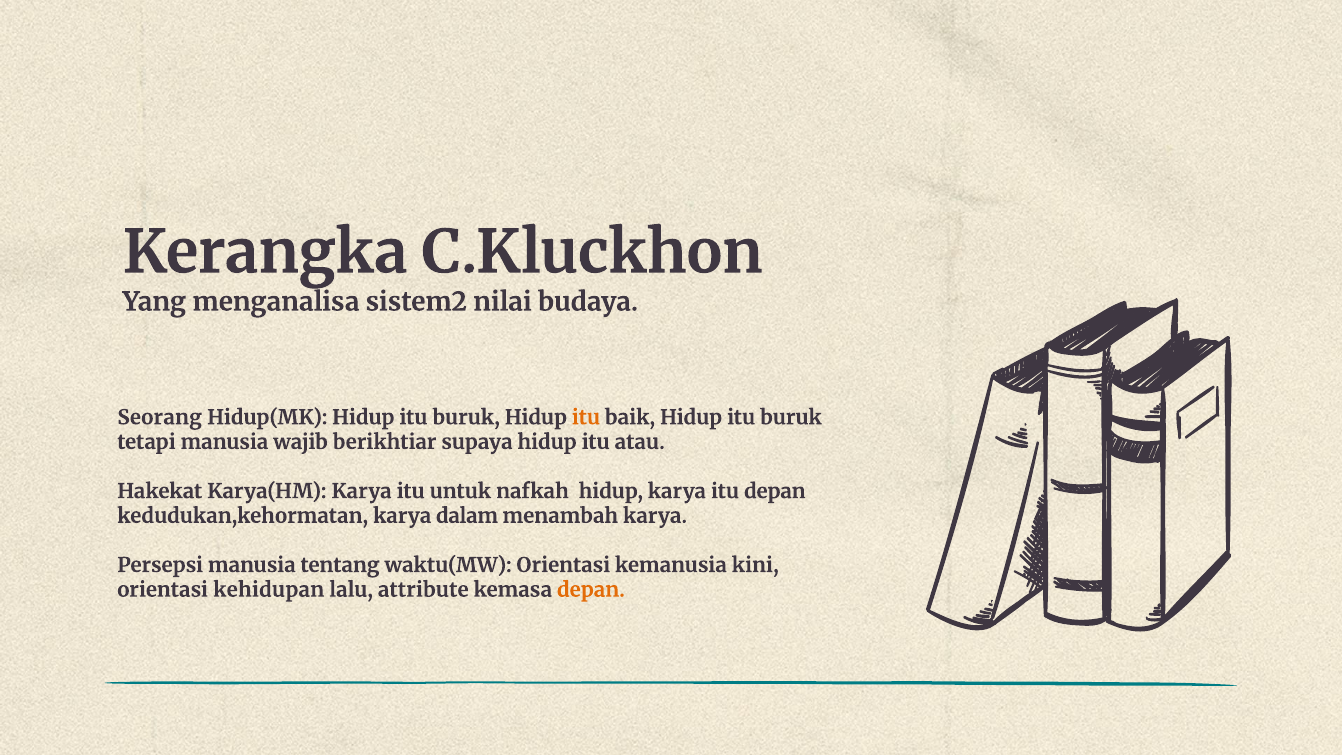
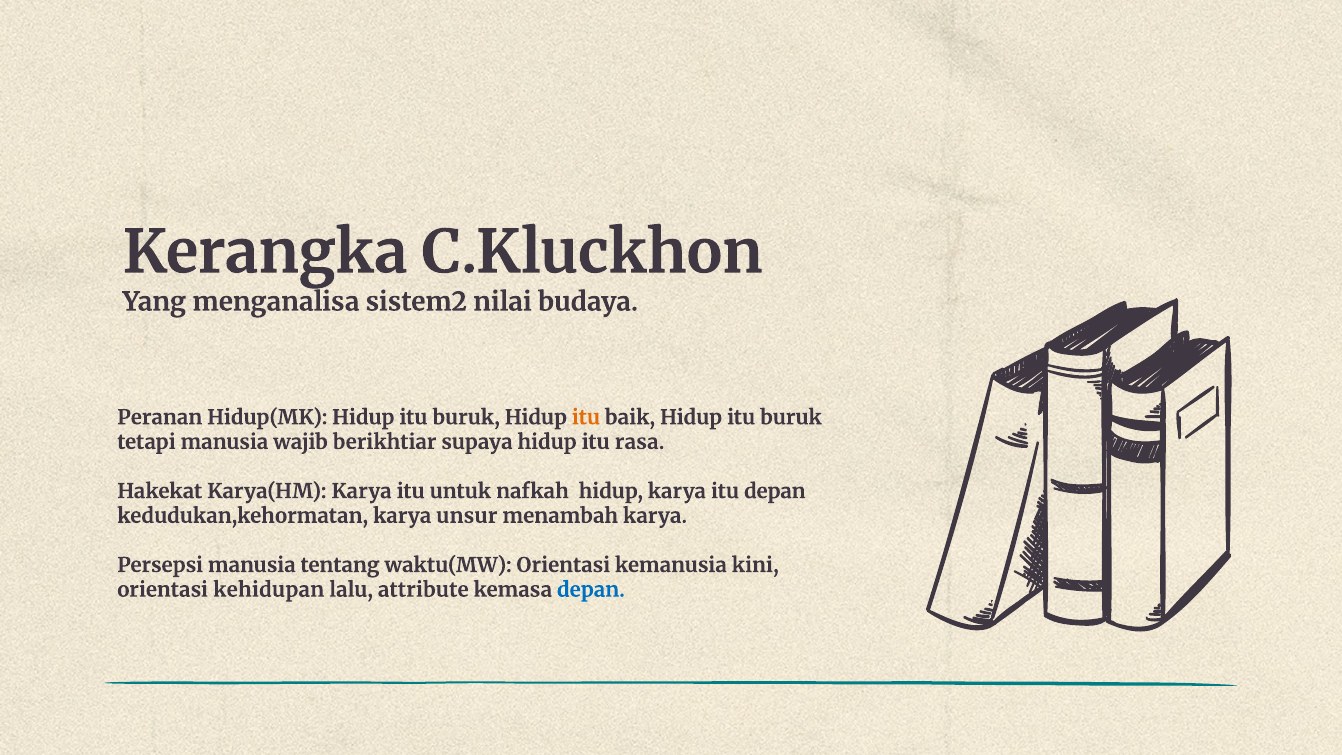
Seorang: Seorang -> Peranan
atau: atau -> rasa
dalam: dalam -> unsur
depan at (591, 590) colour: orange -> blue
